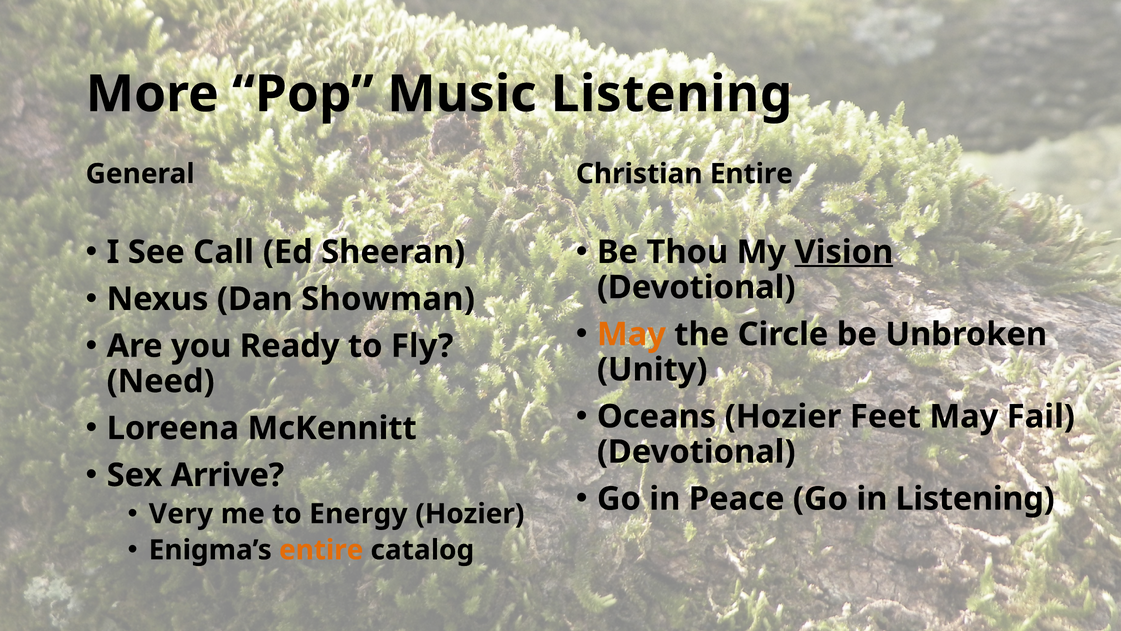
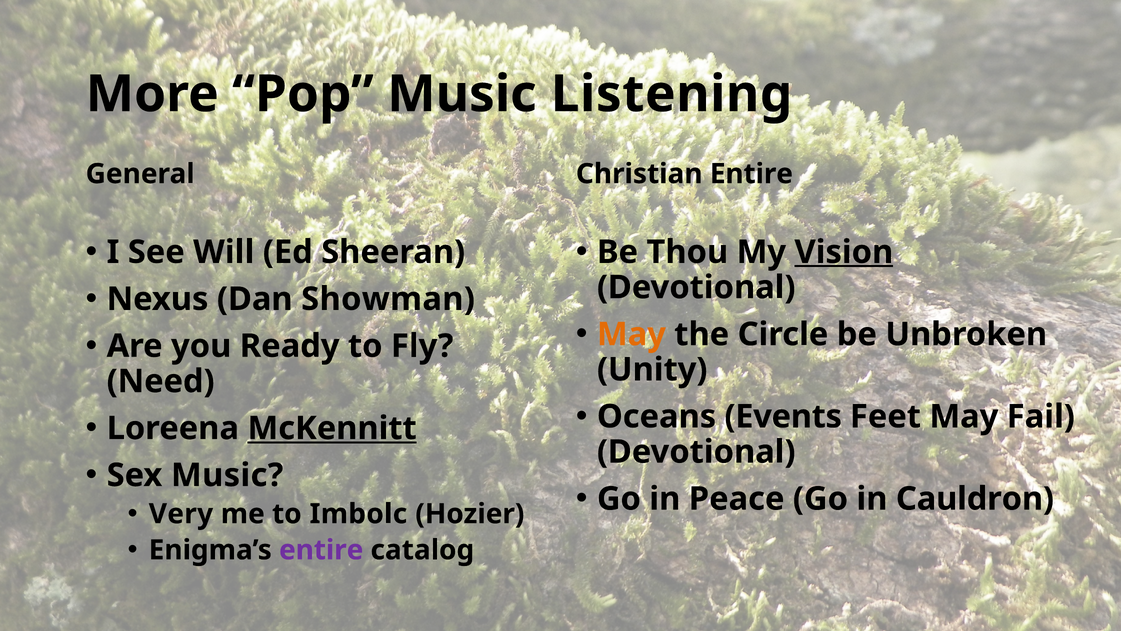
Call: Call -> Will
Oceans Hozier: Hozier -> Events
McKennitt underline: none -> present
Sex Arrive: Arrive -> Music
in Listening: Listening -> Cauldron
Energy: Energy -> Imbolc
entire at (321, 550) colour: orange -> purple
